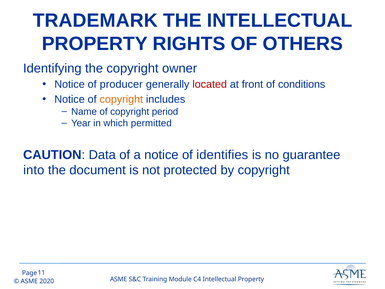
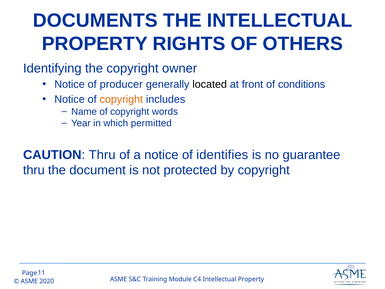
TRADEMARK: TRADEMARK -> DOCUMENTS
located colour: red -> black
period: period -> words
CAUTION Data: Data -> Thru
into at (34, 170): into -> thru
